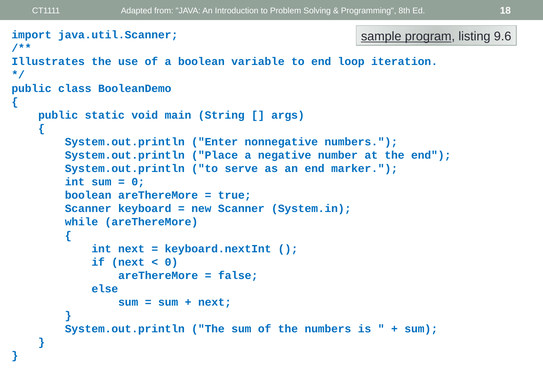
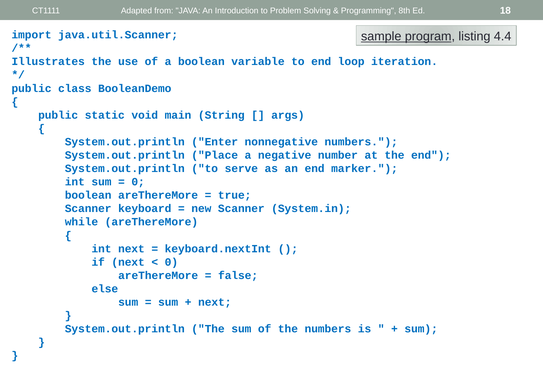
9.6: 9.6 -> 4.4
